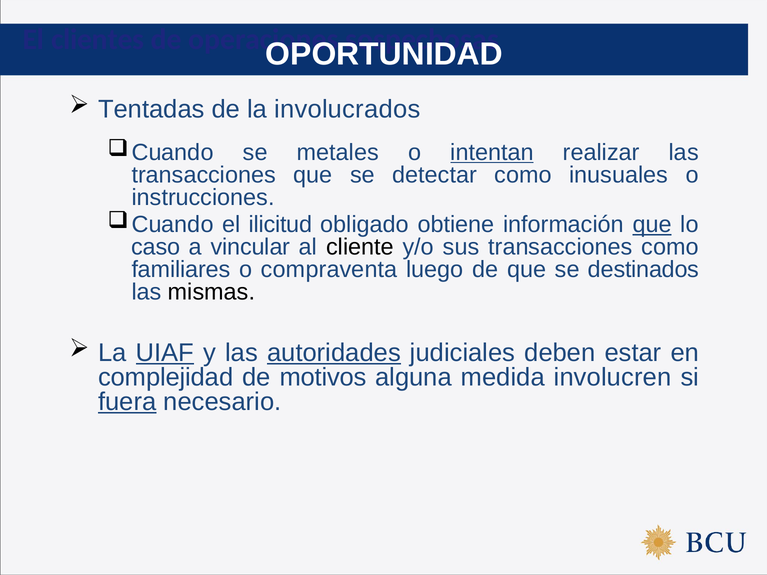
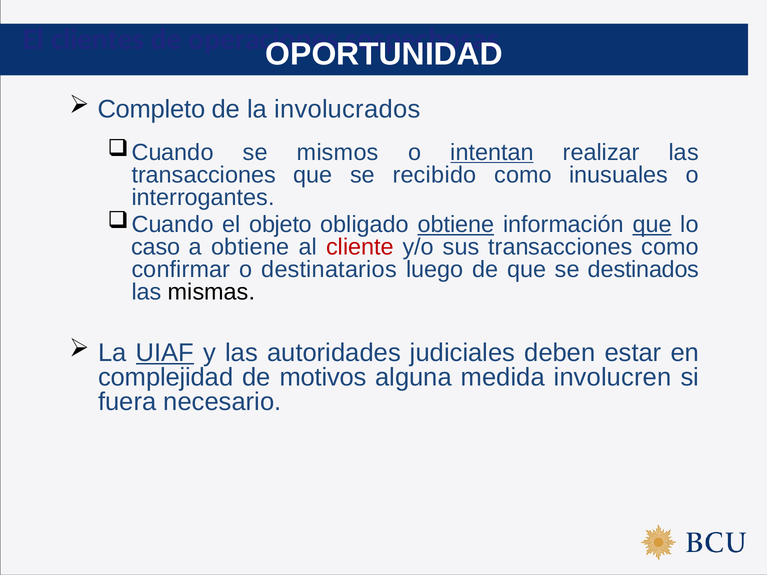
Tentadas: Tentadas -> Completo
metales: metales -> mismos
detectar: detectar -> recibido
instrucciones: instrucciones -> interrogantes
ilicitud: ilicitud -> objeto
obtiene at (456, 225) underline: none -> present
a vincular: vincular -> obtiene
cliente colour: black -> red
familiares: familiares -> confirmar
compraventa: compraventa -> destinatarios
autoridades underline: present -> none
fuera underline: present -> none
